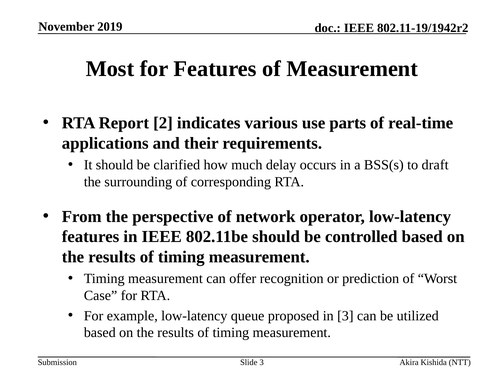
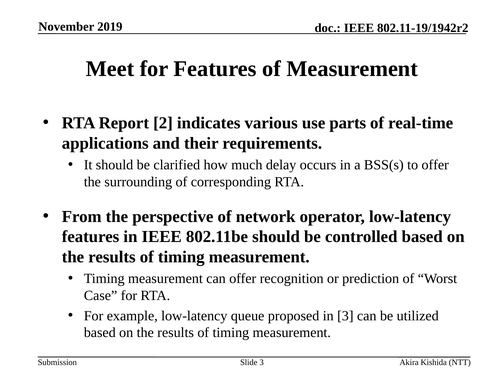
Most: Most -> Meet
to draft: draft -> offer
